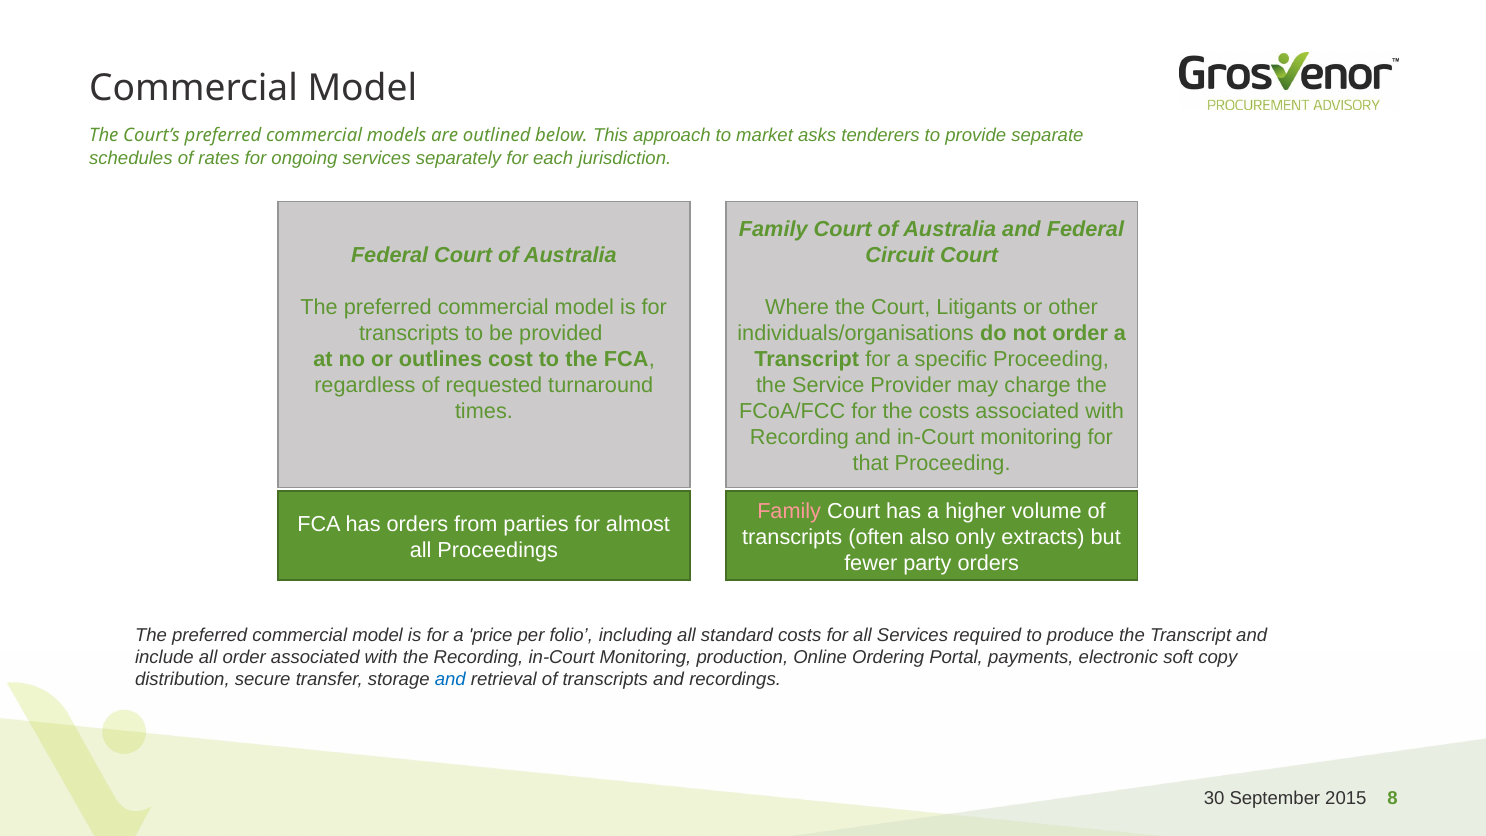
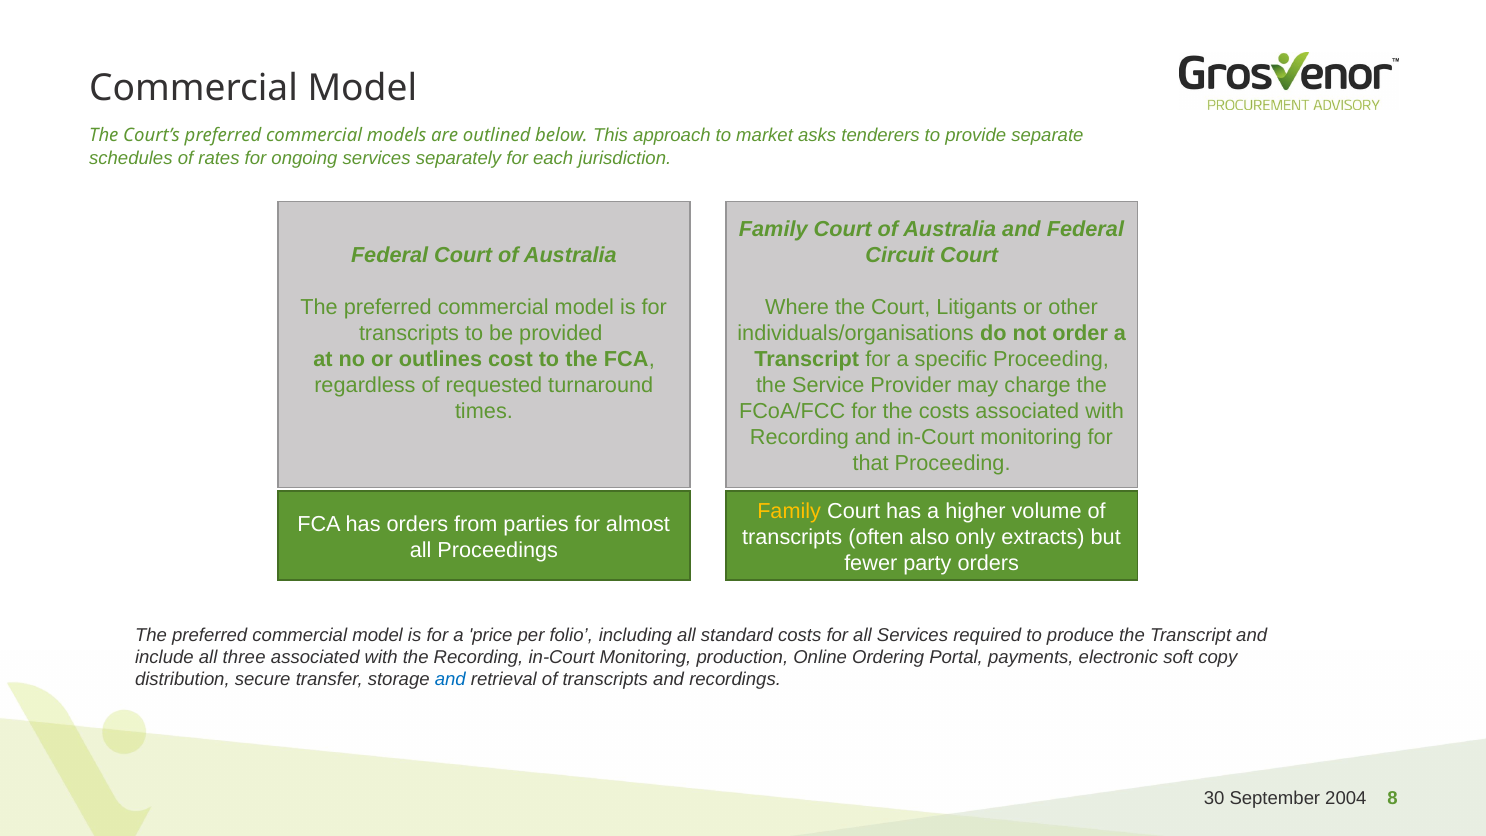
Family at (789, 511) colour: pink -> yellow
all order: order -> three
2015: 2015 -> 2004
